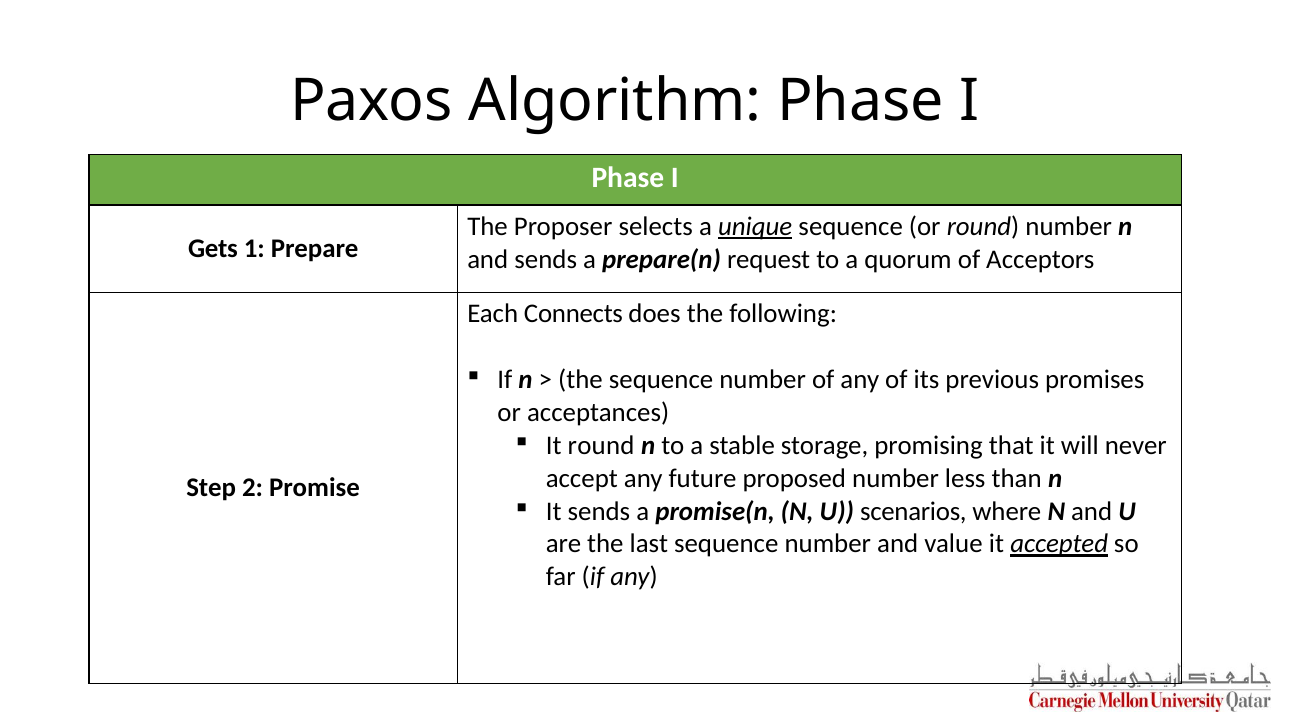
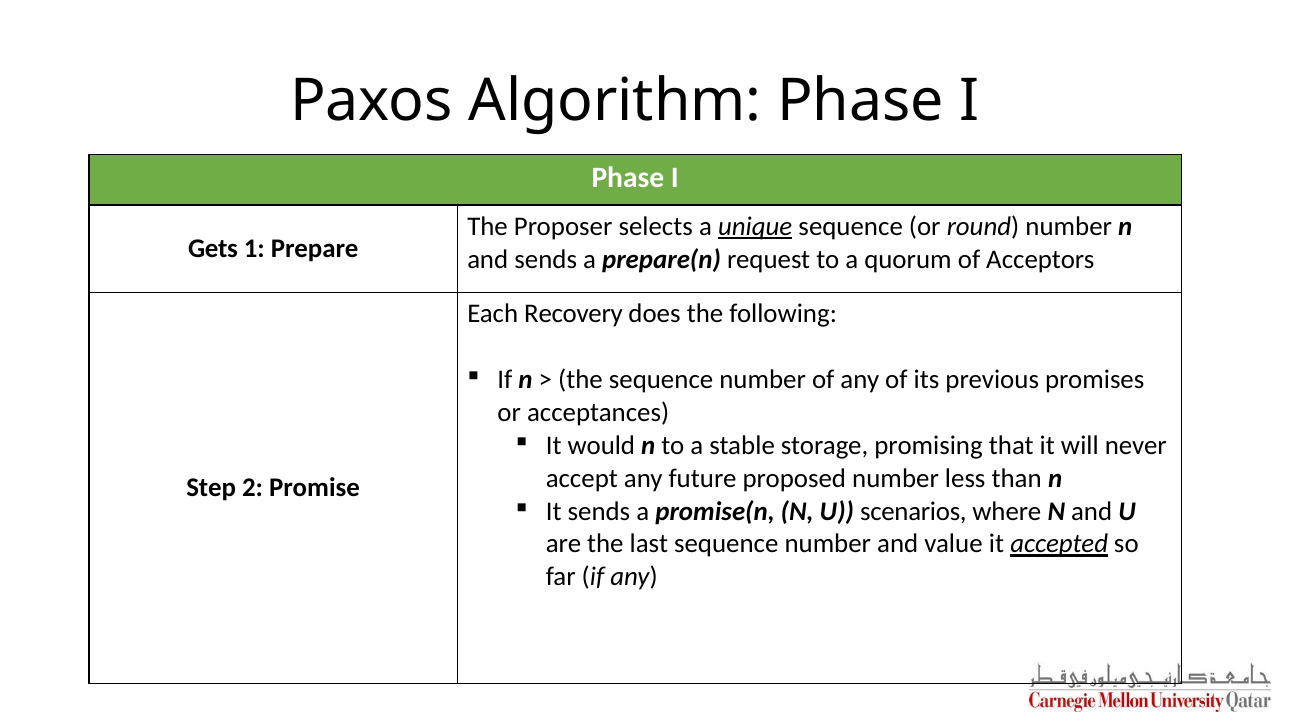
Connects: Connects -> Recovery
It round: round -> would
